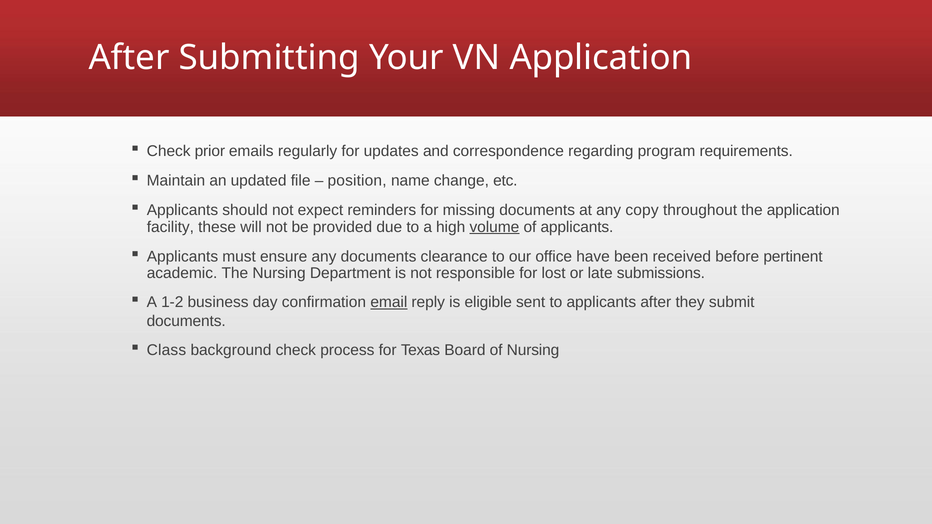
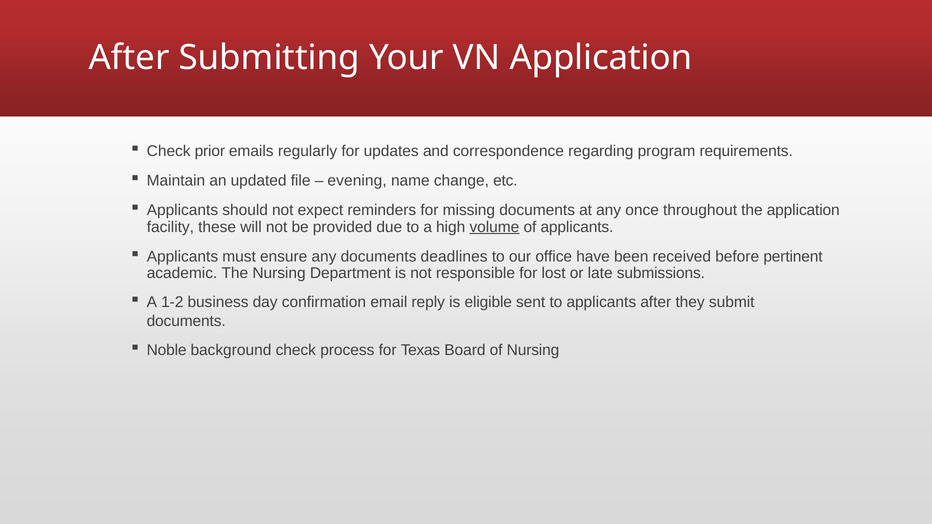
position: position -> evening
copy: copy -> once
clearance: clearance -> deadlines
email underline: present -> none
Class: Class -> Noble
